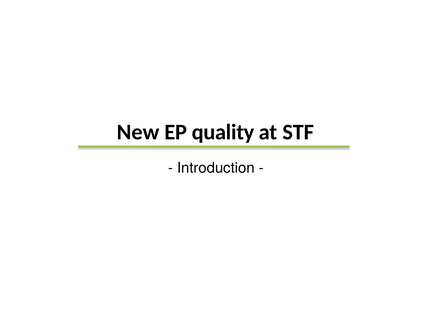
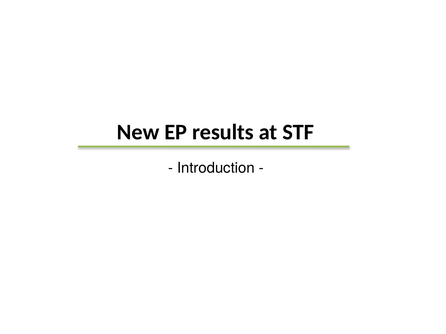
quality: quality -> results
